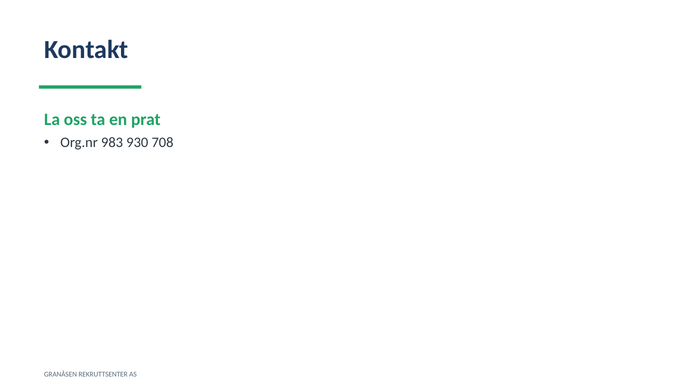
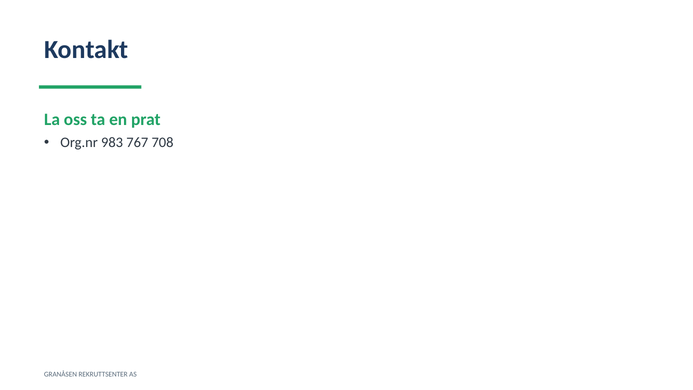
930: 930 -> 767
